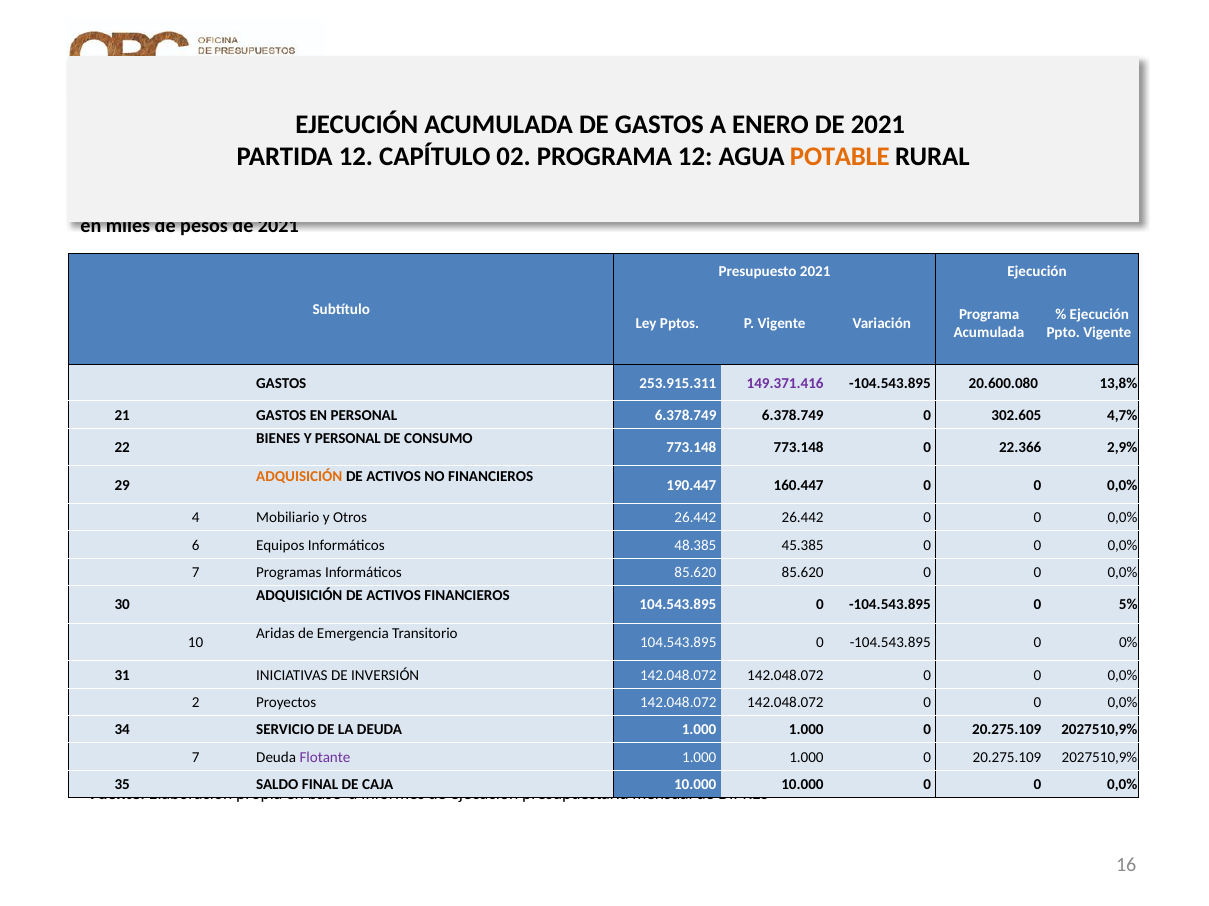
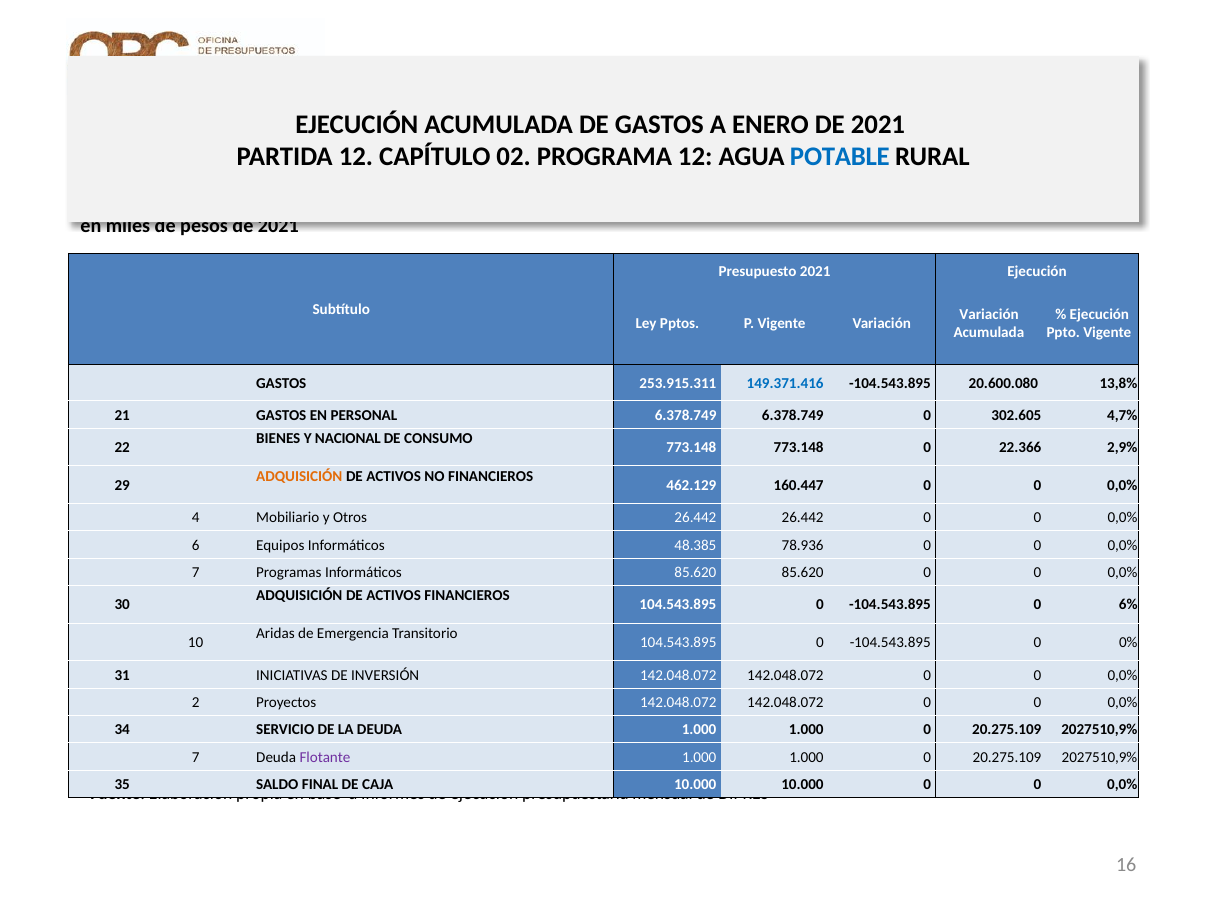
POTABLE colour: orange -> blue
Programa at (989, 314): Programa -> Variación
149.371.416 colour: purple -> blue
Y PERSONAL: PERSONAL -> NACIONAL
190.447: 190.447 -> 462.129
45.385: 45.385 -> 78.936
5%: 5% -> 6%
